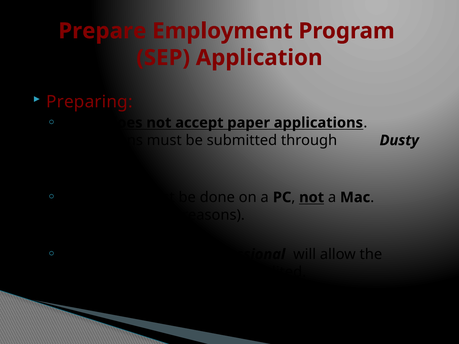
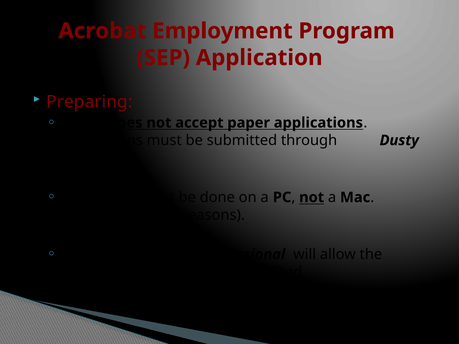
Prepare at (102, 31): Prepare -> Acrobat
